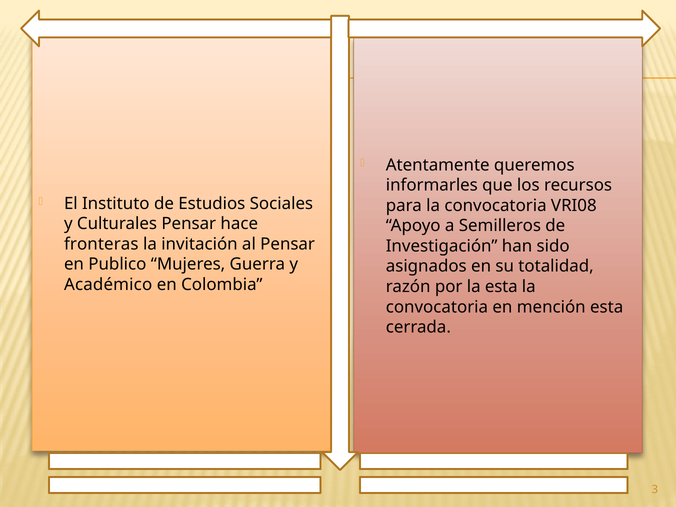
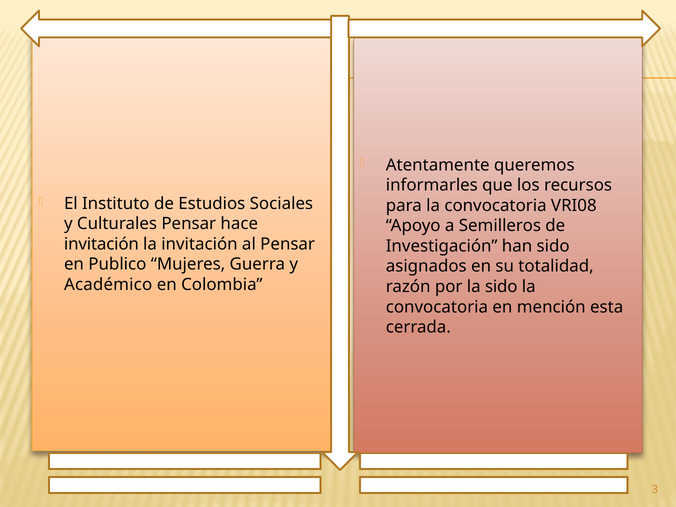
fronteras at (101, 244): fronteras -> invitación
la esta: esta -> sido
